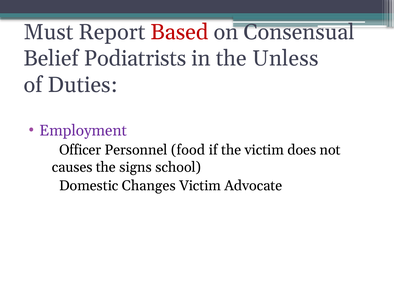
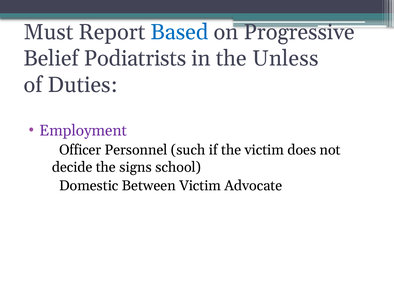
Based colour: red -> blue
Consensual: Consensual -> Progressive
food: food -> such
causes: causes -> decide
Changes: Changes -> Between
